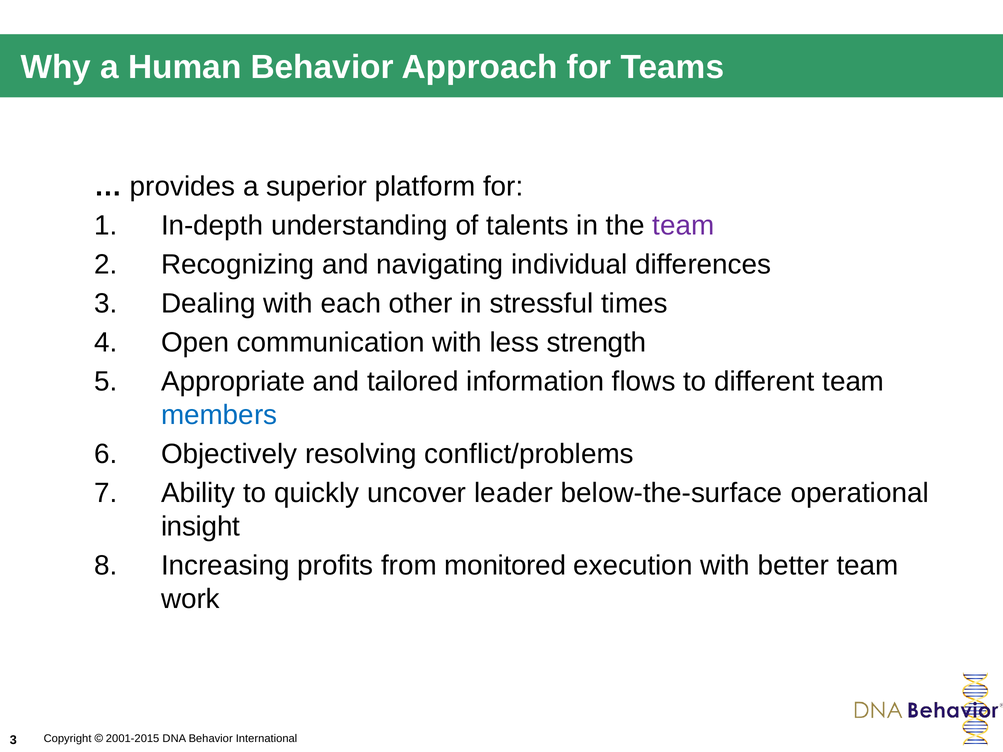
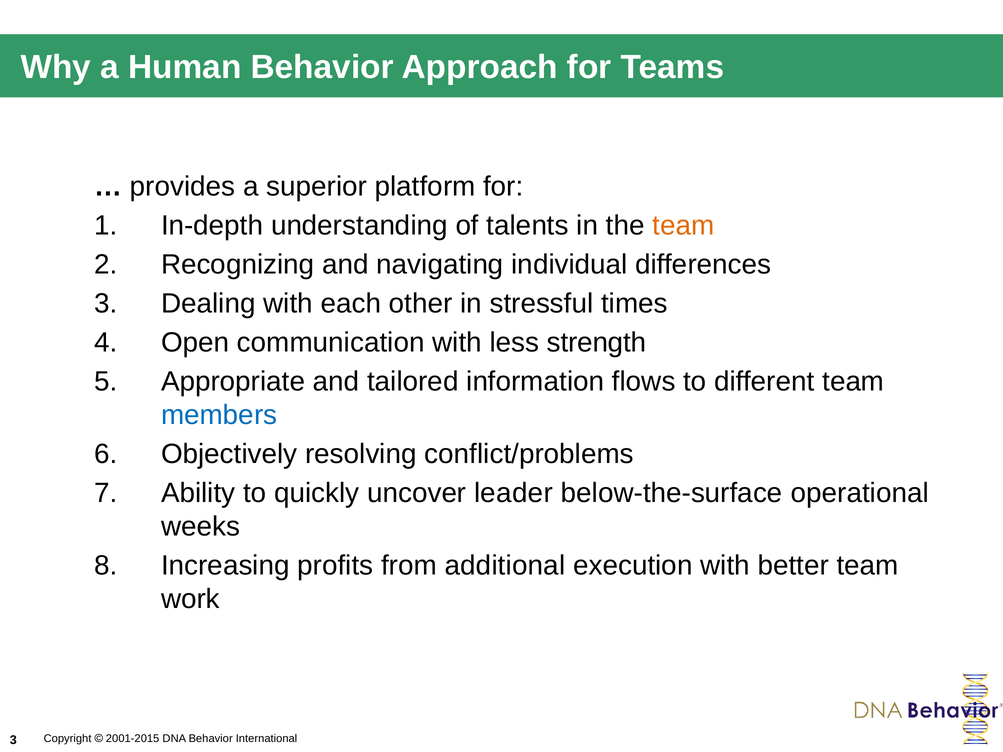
team at (683, 226) colour: purple -> orange
insight: insight -> weeks
monitored: monitored -> additional
